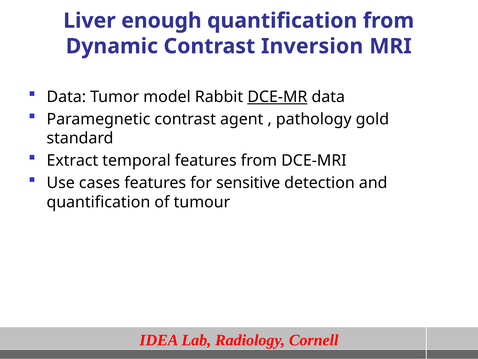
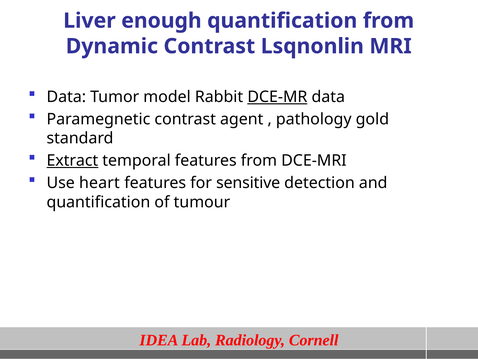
Inversion: Inversion -> Lsqnonlin
Extract underline: none -> present
cases: cases -> heart
